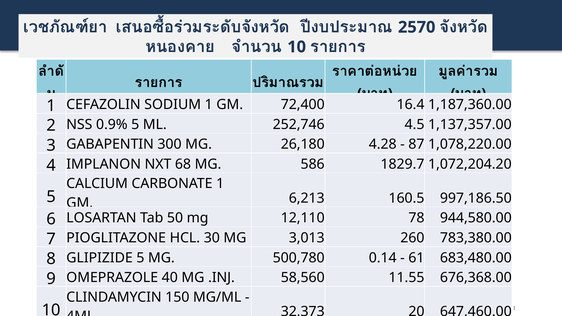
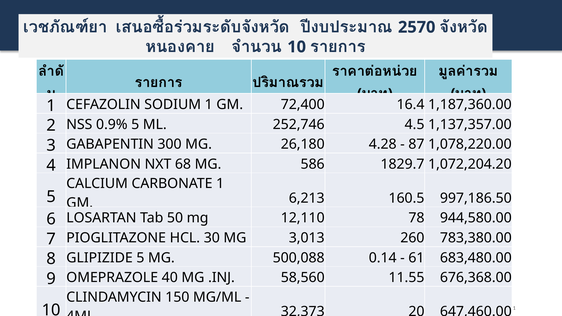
500,780: 500,780 -> 500,088
